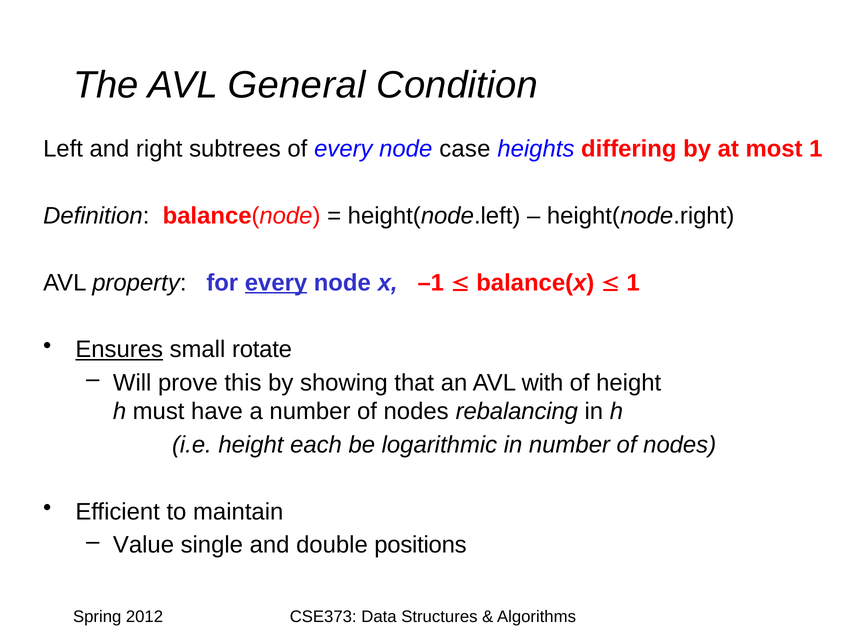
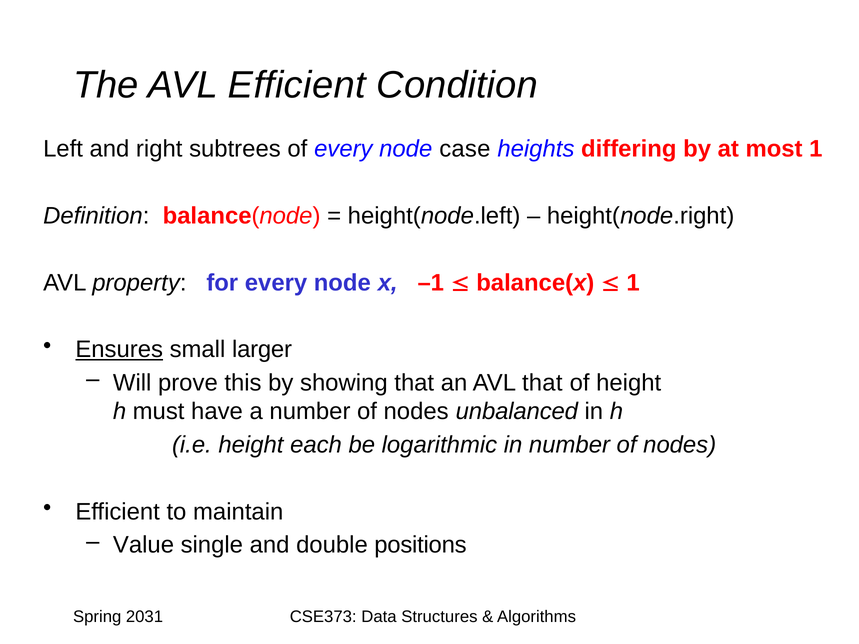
AVL General: General -> Efficient
every at (276, 283) underline: present -> none
rotate: rotate -> larger
AVL with: with -> that
rebalancing: rebalancing -> unbalanced
2012: 2012 -> 2031
